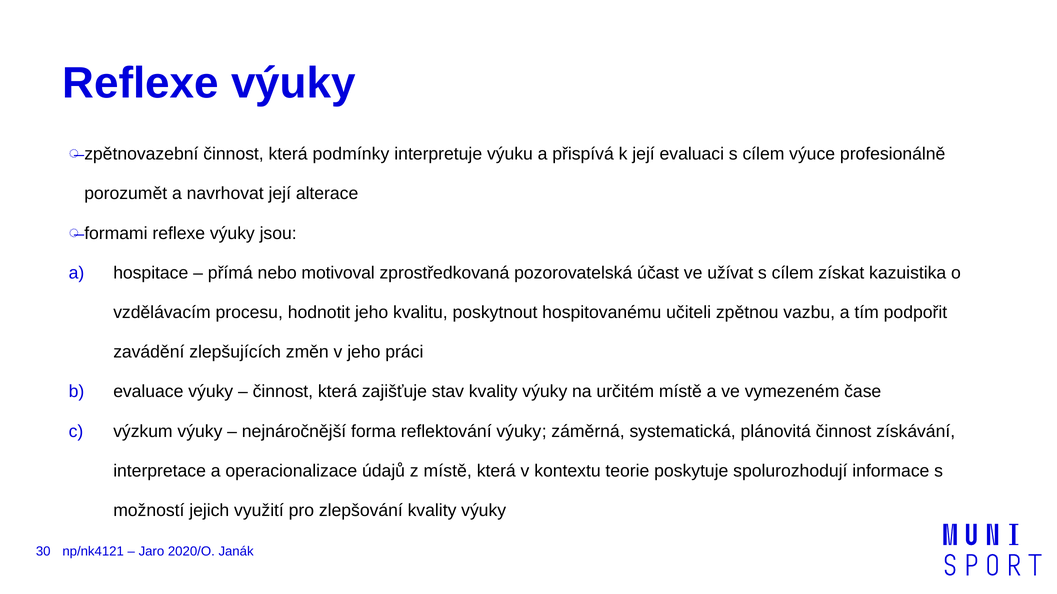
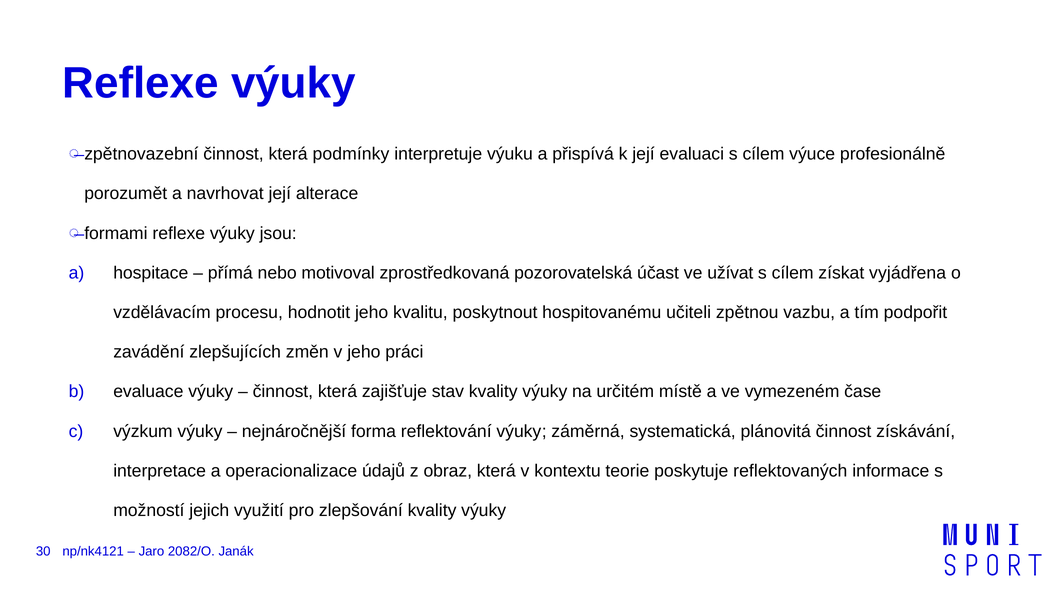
kazuistika: kazuistika -> vyjádřena
z místě: místě -> obraz
spolurozhodují: spolurozhodují -> reflektovaných
2020/O: 2020/O -> 2082/O
